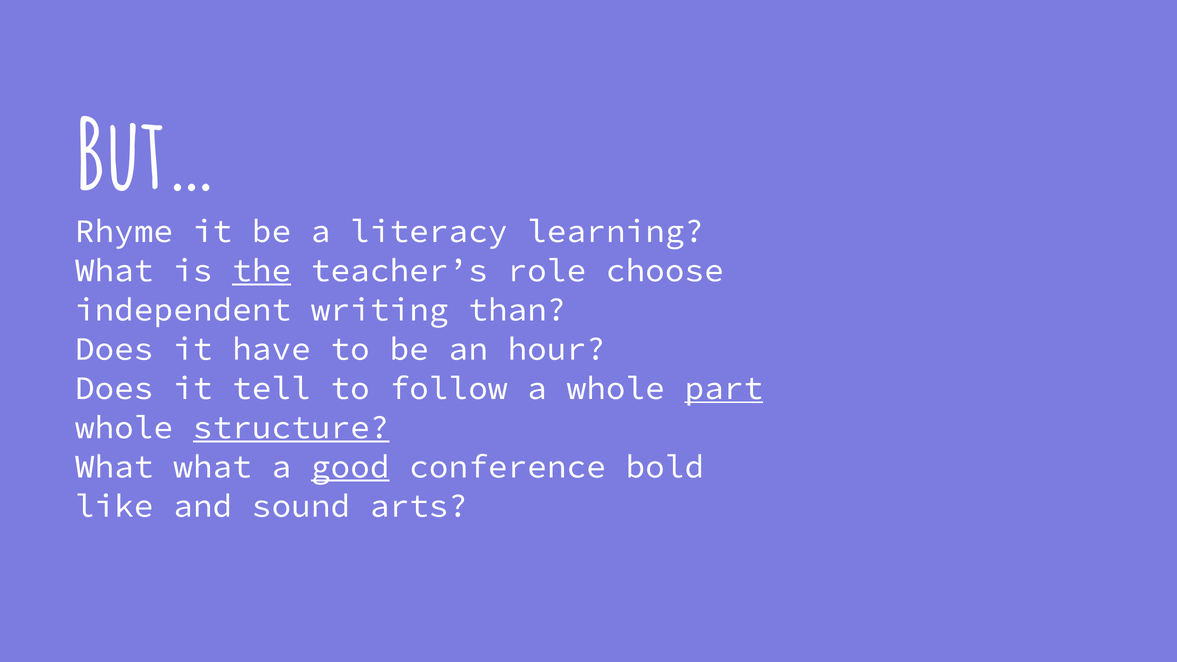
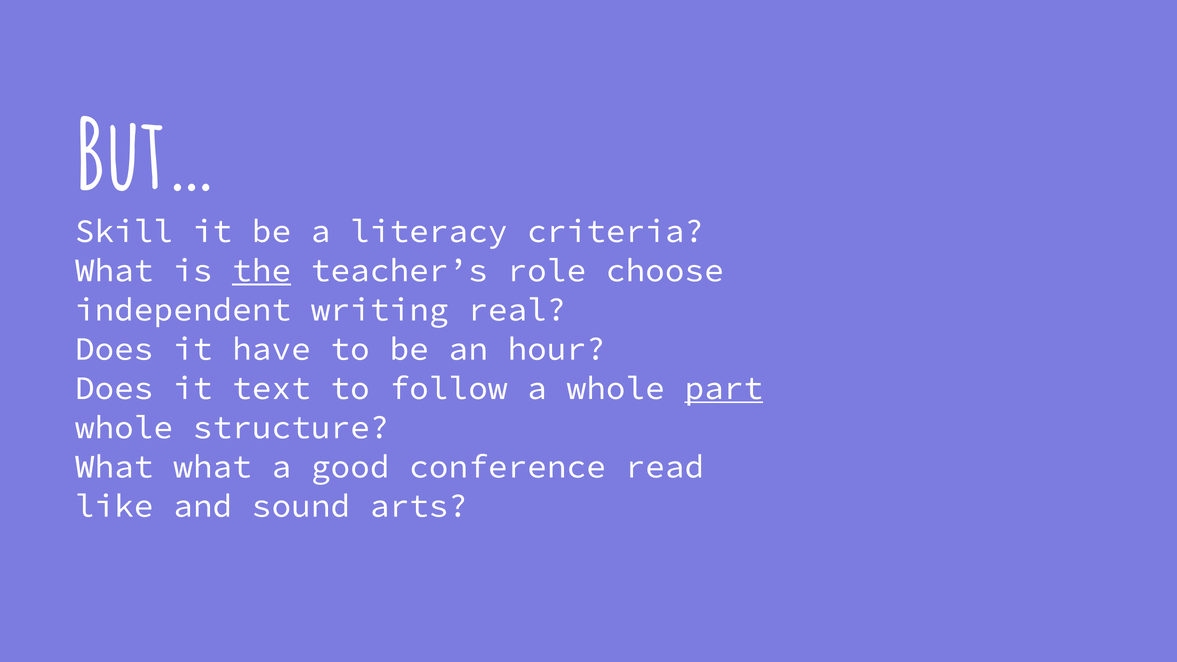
Rhyme: Rhyme -> Skill
learning: learning -> criteria
than: than -> real
tell: tell -> text
structure underline: present -> none
good underline: present -> none
bold: bold -> read
